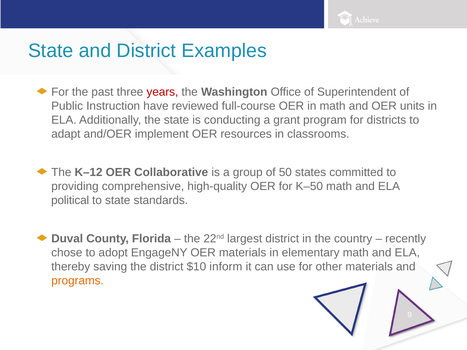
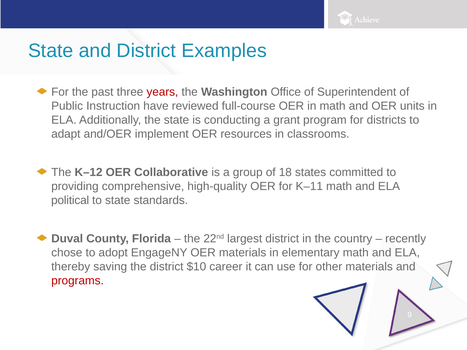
50: 50 -> 18
K–50: K–50 -> K–11
inform: inform -> career
programs colour: orange -> red
